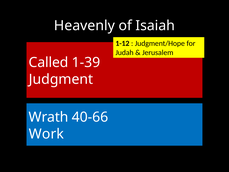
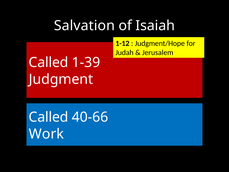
Heavenly: Heavenly -> Salvation
Wrath at (49, 117): Wrath -> Called
